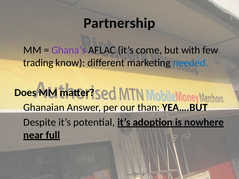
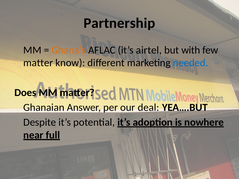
Ghana’s colour: purple -> orange
come: come -> airtel
trading at (38, 63): trading -> matter
than: than -> deal
